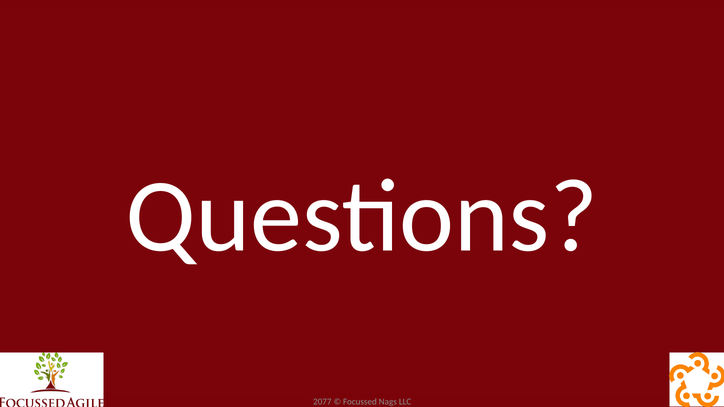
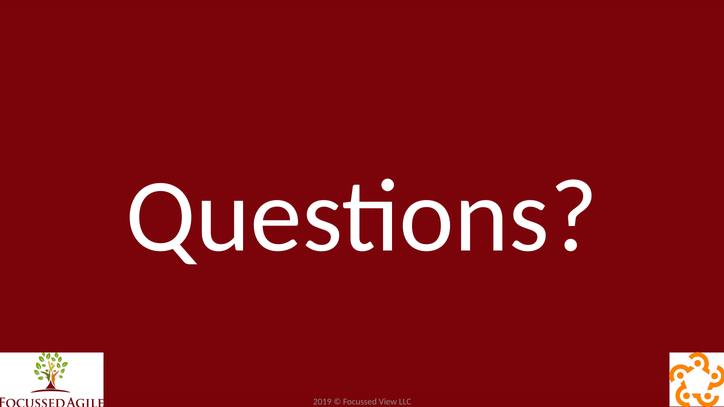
2077: 2077 -> 2019
Nags: Nags -> View
